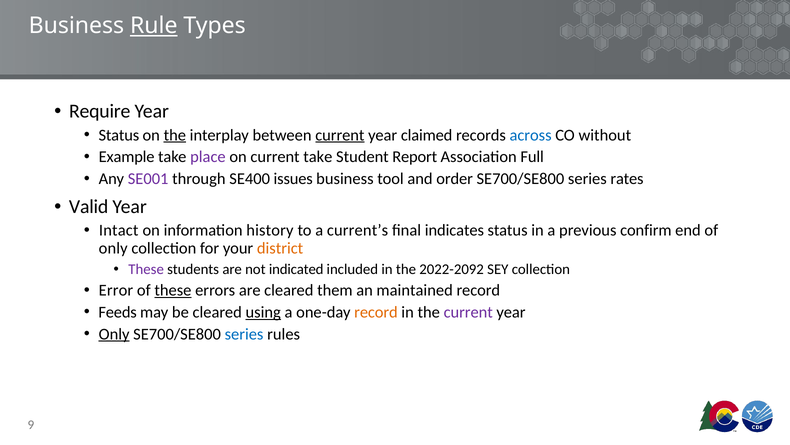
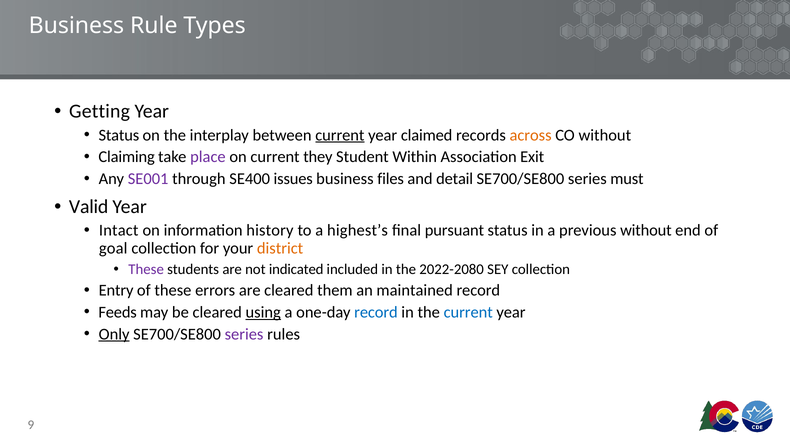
Rule underline: present -> none
Require: Require -> Getting
the at (175, 135) underline: present -> none
across colour: blue -> orange
Example: Example -> Claiming
current take: take -> they
Report: Report -> Within
Full: Full -> Exit
tool: tool -> files
order: order -> detail
rates: rates -> must
current’s: current’s -> highest’s
indicates: indicates -> pursuant
previous confirm: confirm -> without
only at (113, 248): only -> goal
2022-2092: 2022-2092 -> 2022-2080
Error: Error -> Entry
these at (173, 290) underline: present -> none
record at (376, 312) colour: orange -> blue
current at (468, 312) colour: purple -> blue
series at (244, 334) colour: blue -> purple
